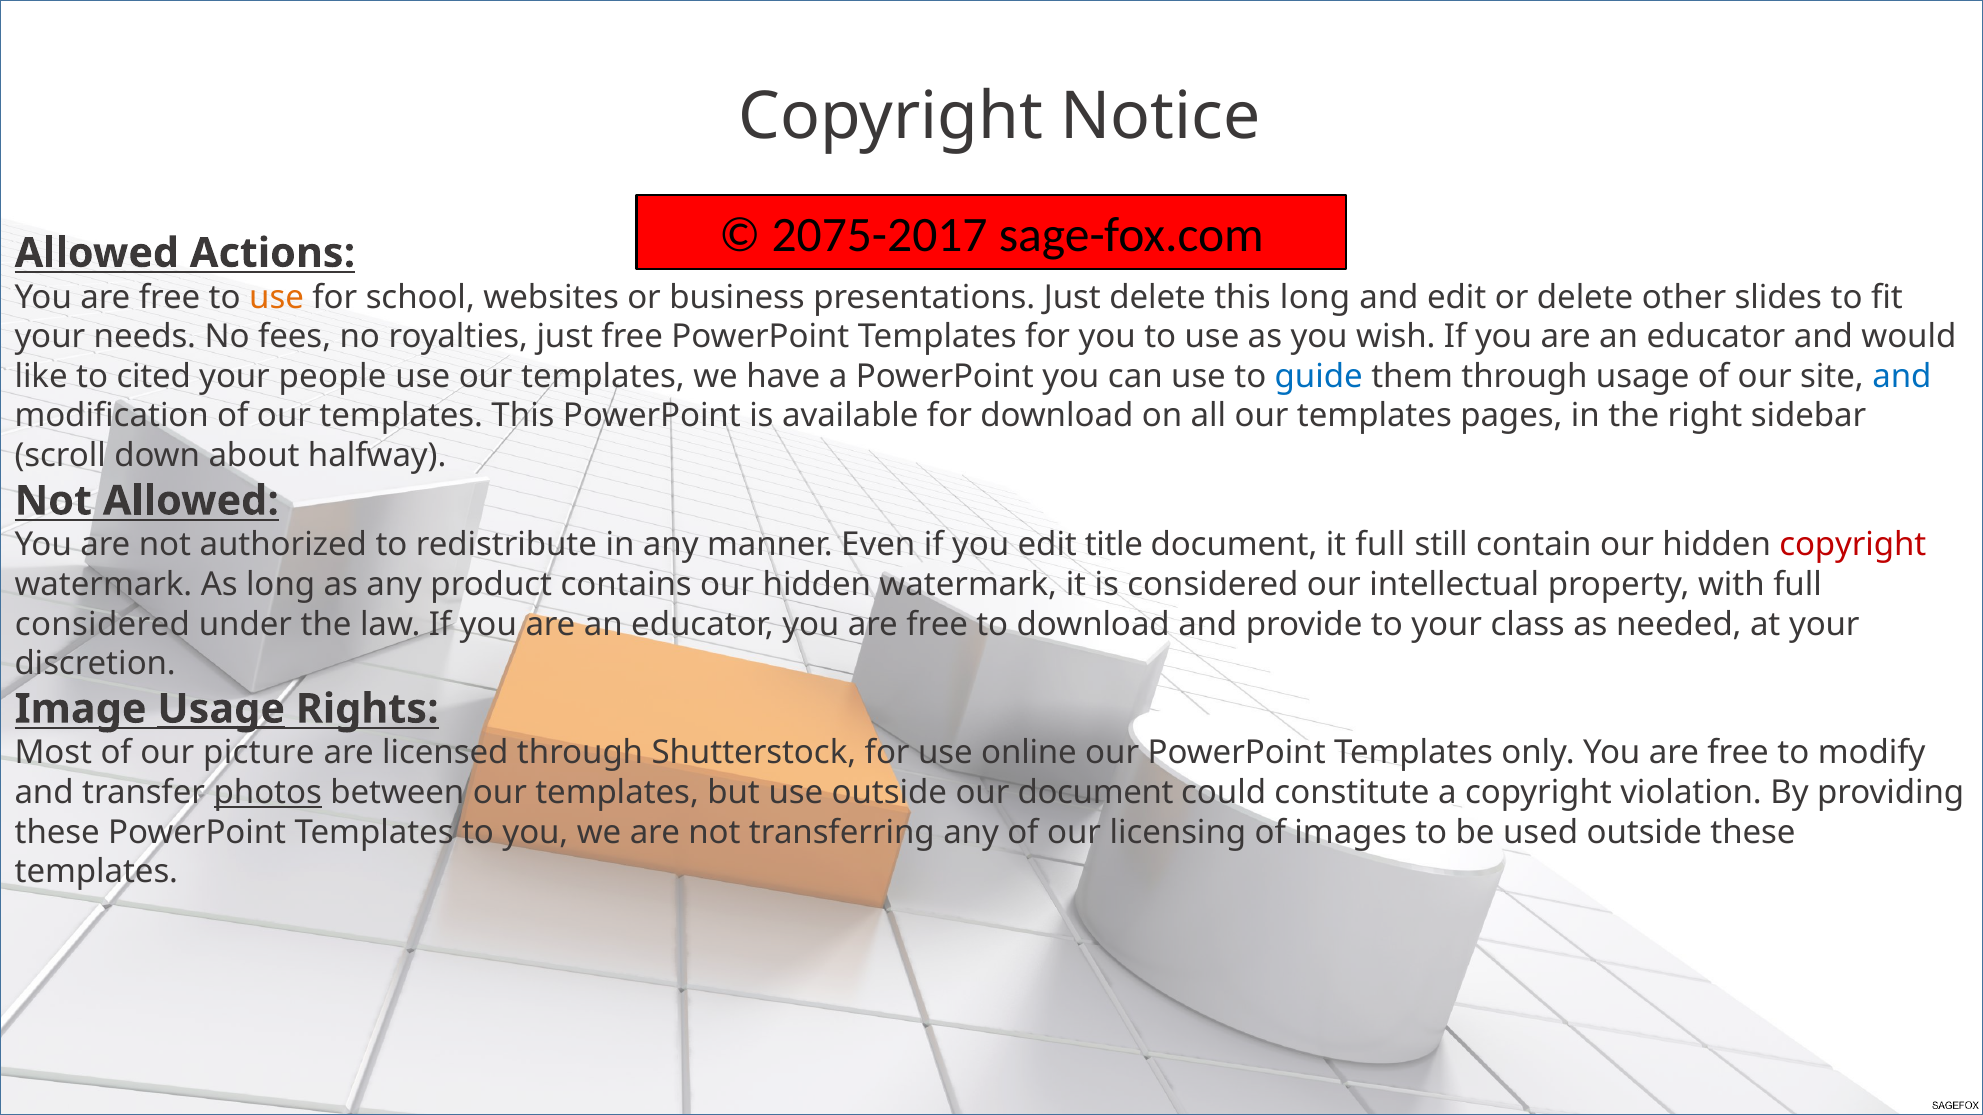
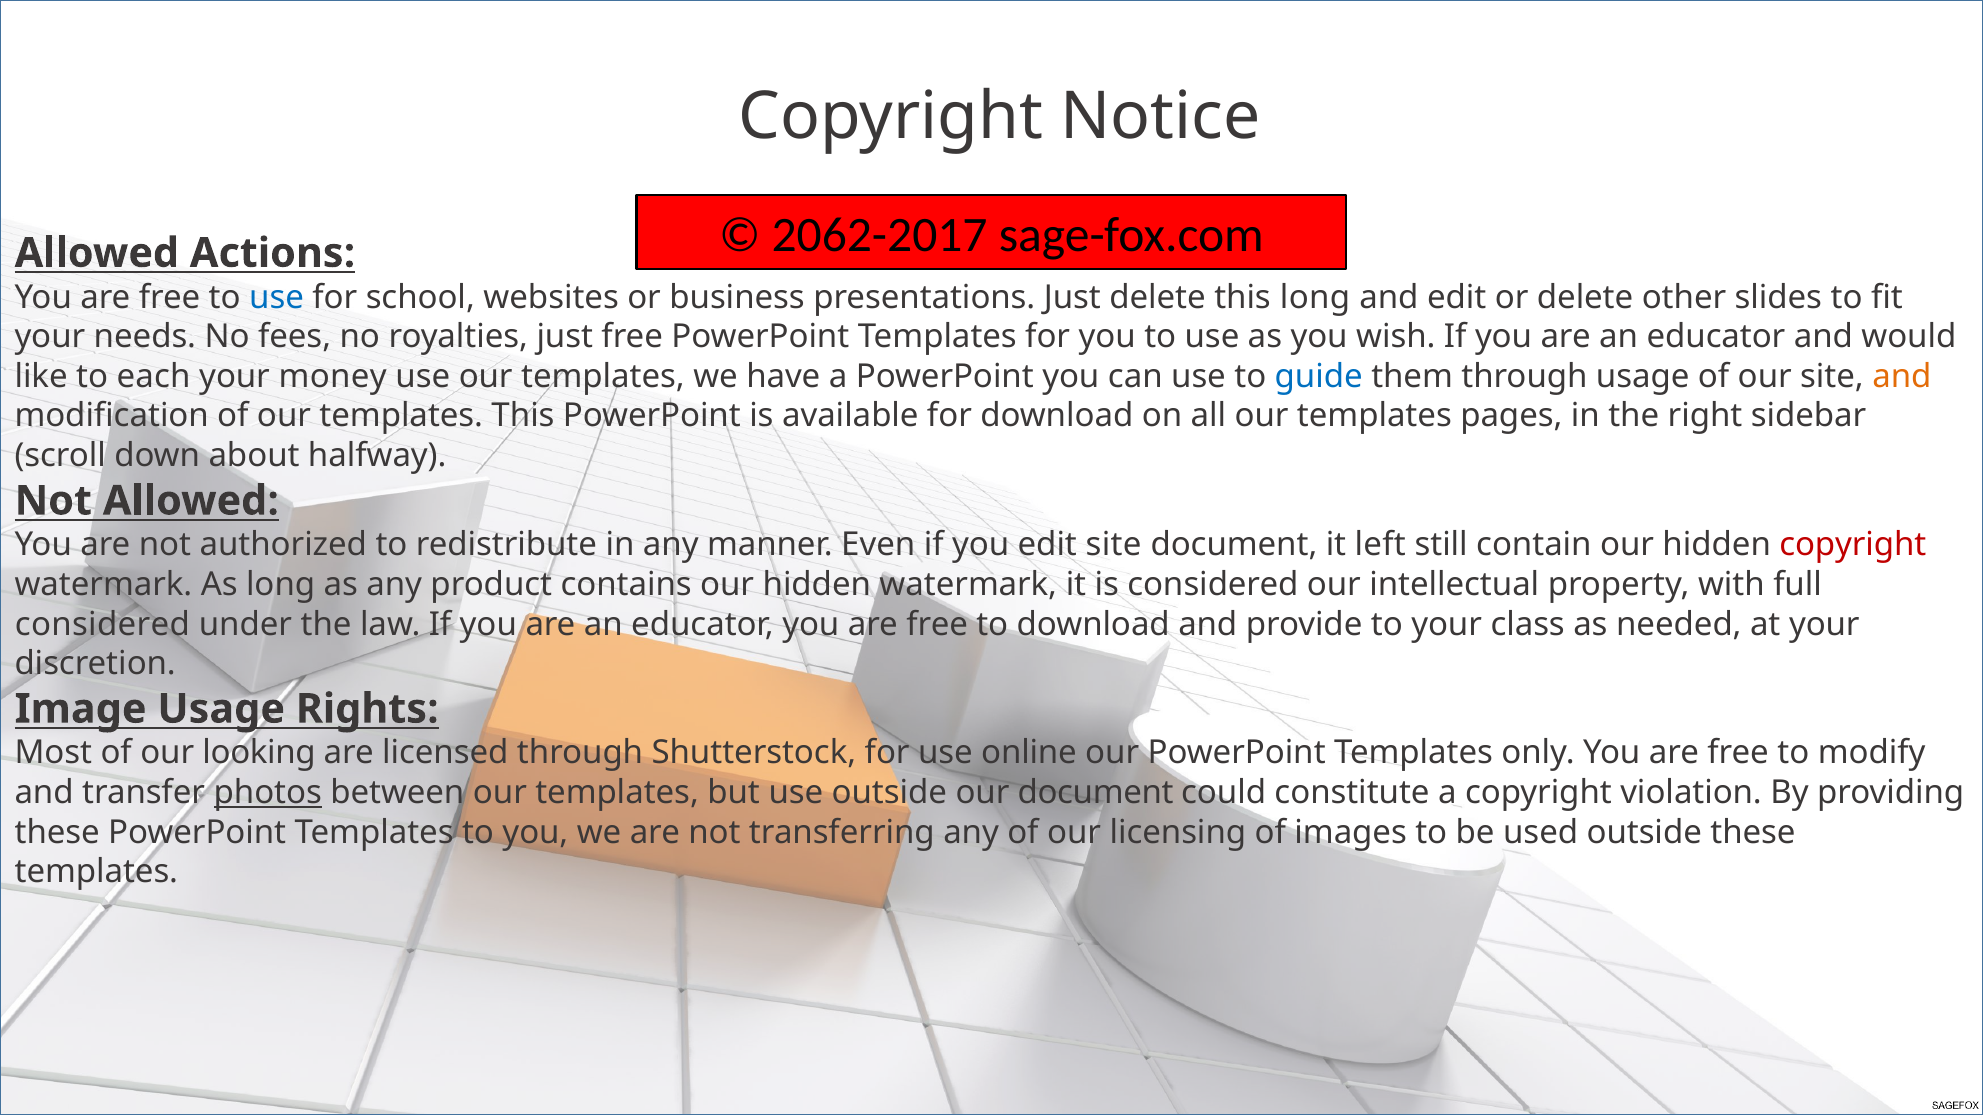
2075-2017: 2075-2017 -> 2062-2017
use at (277, 297) colour: orange -> blue
cited: cited -> each
people: people -> money
and at (1902, 377) colour: blue -> orange
edit title: title -> site
it full: full -> left
Usage at (221, 709) underline: present -> none
picture: picture -> looking
